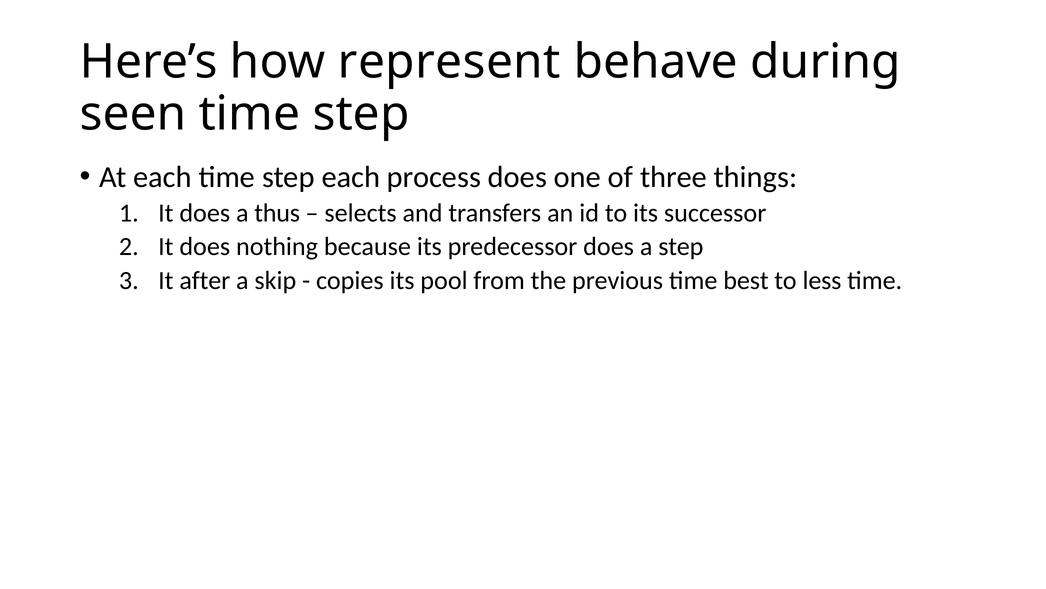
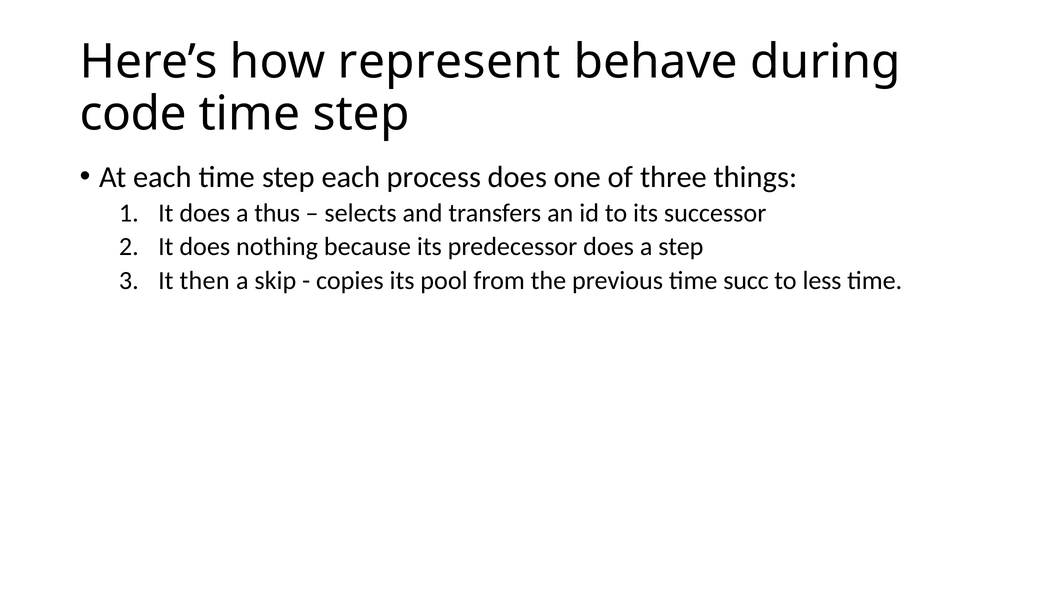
seen: seen -> code
after: after -> then
best: best -> succ
